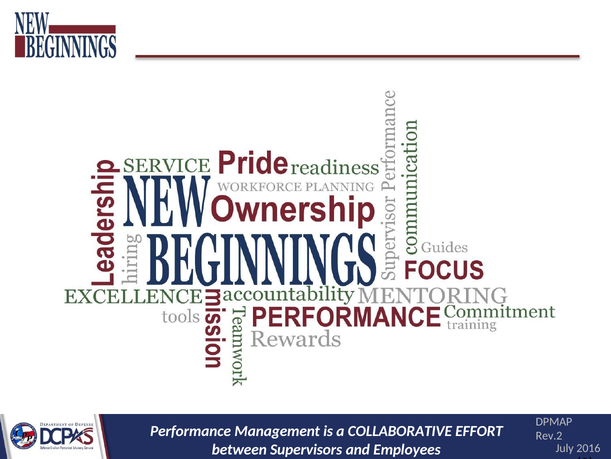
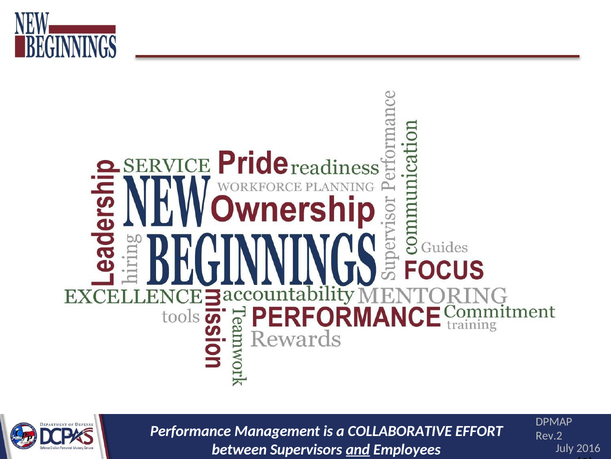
and underline: none -> present
